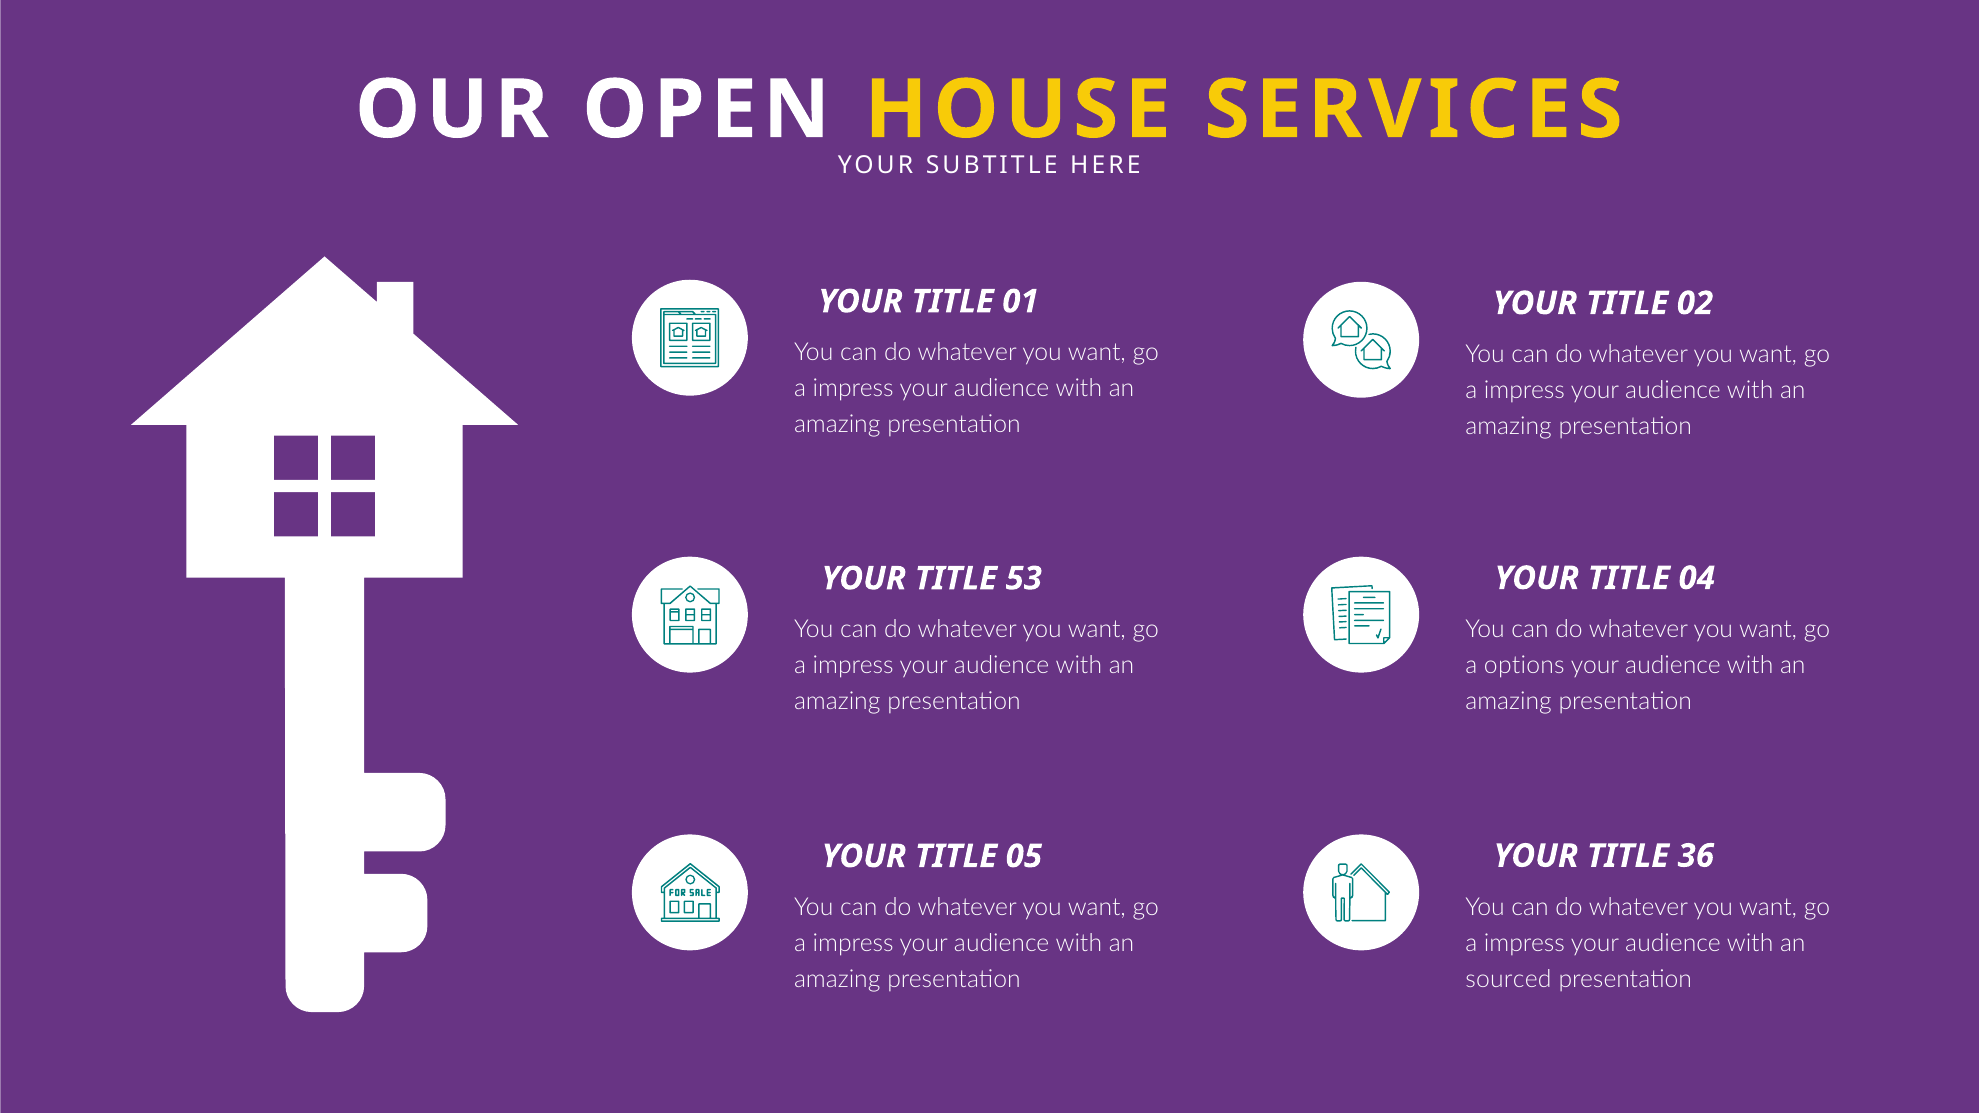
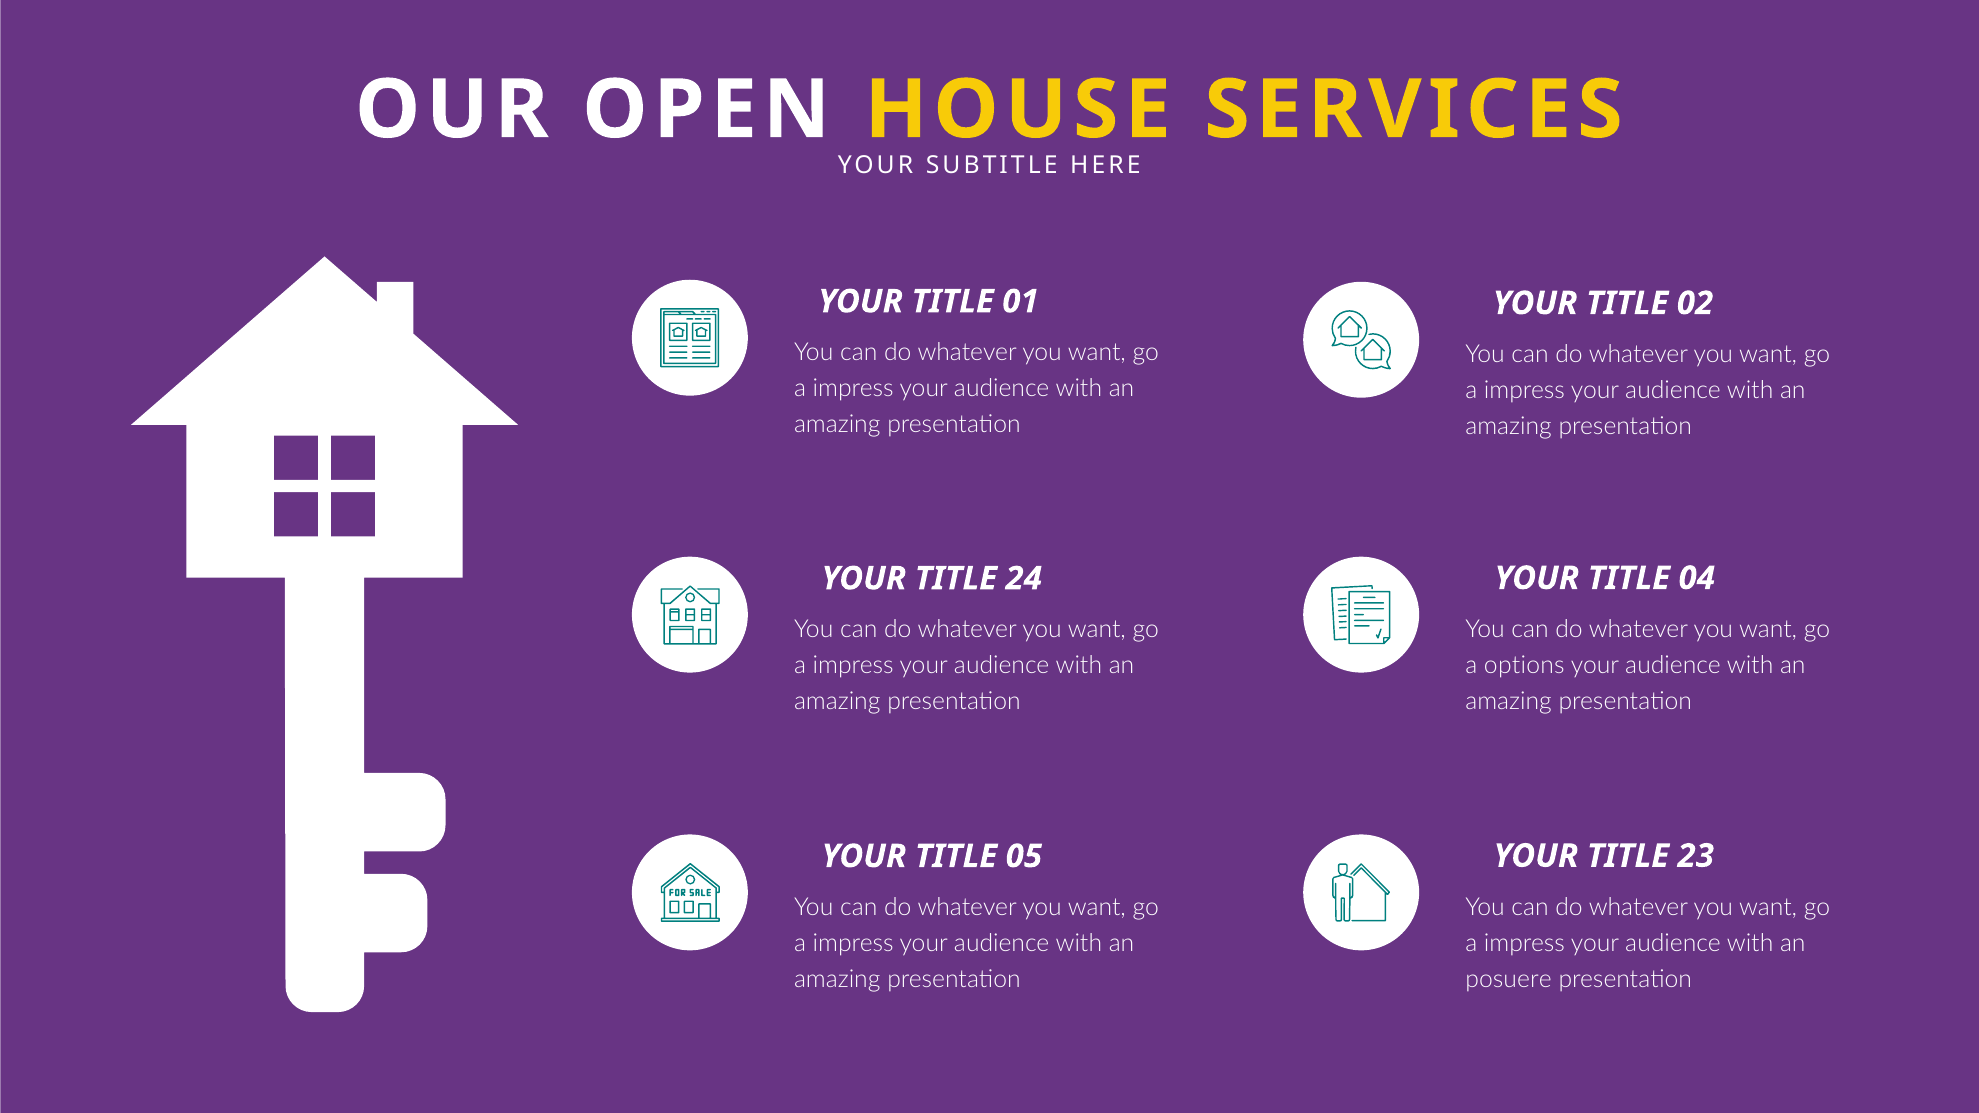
53: 53 -> 24
36: 36 -> 23
sourced: sourced -> posuere
